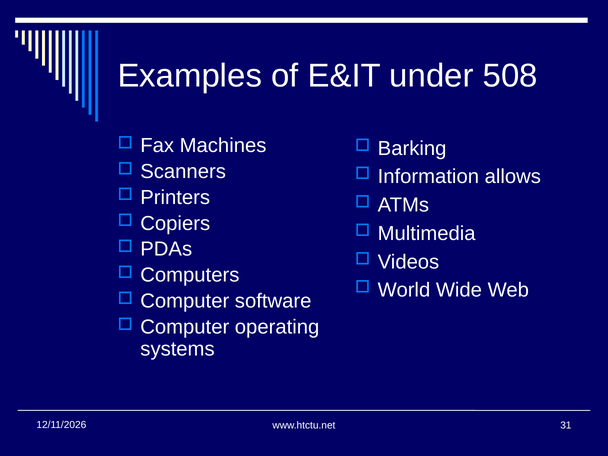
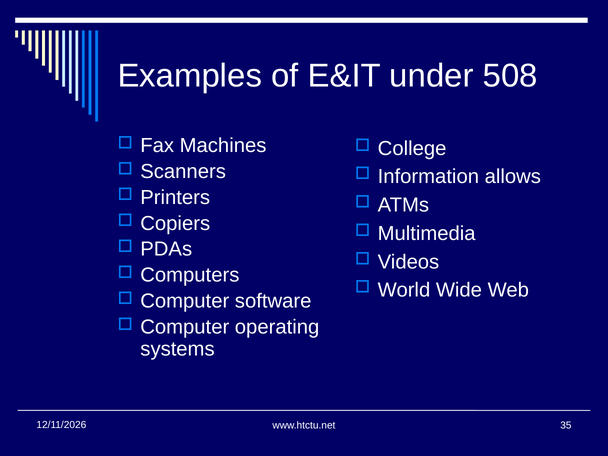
Barking: Barking -> College
31: 31 -> 35
